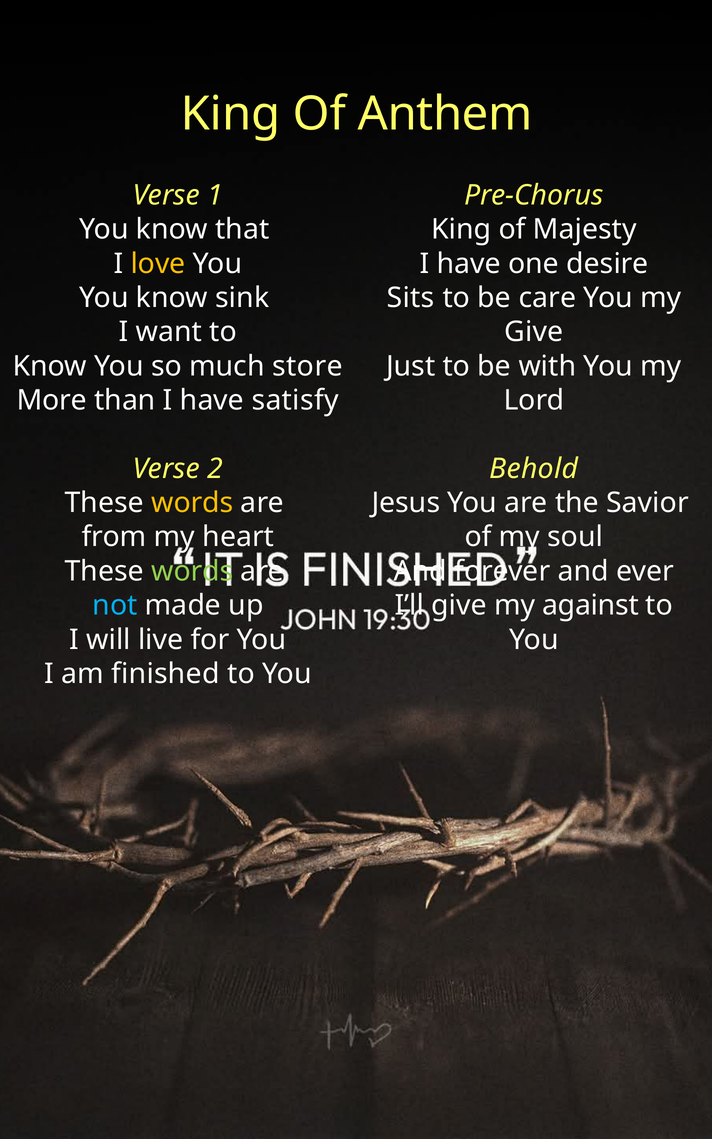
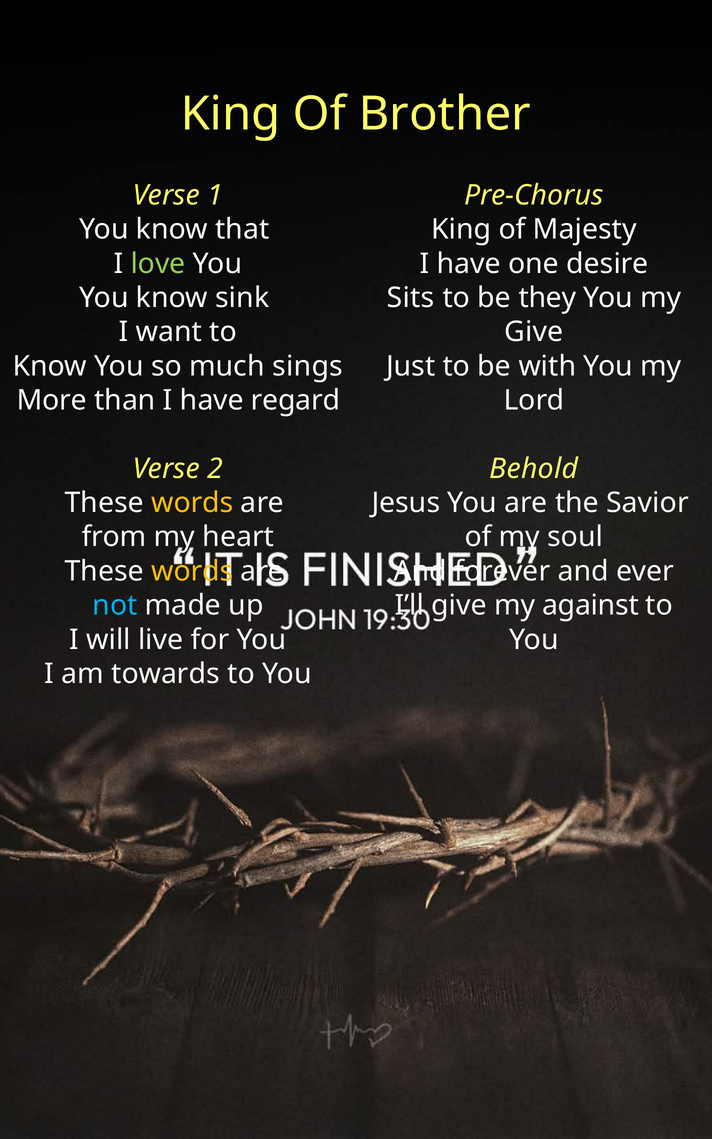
Anthem: Anthem -> Brother
love colour: yellow -> light green
care: care -> they
store: store -> sings
satisfy: satisfy -> regard
words at (192, 571) colour: light green -> yellow
finished: finished -> towards
